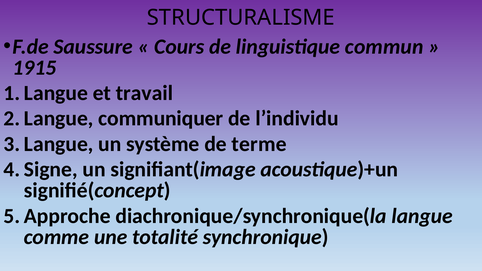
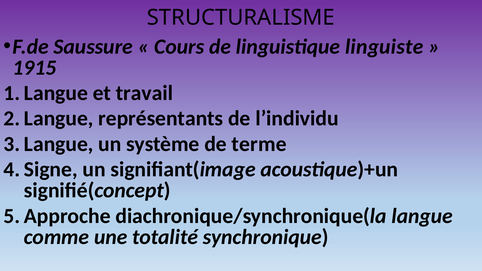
commun: commun -> linguiste
communiquer: communiquer -> représentants
